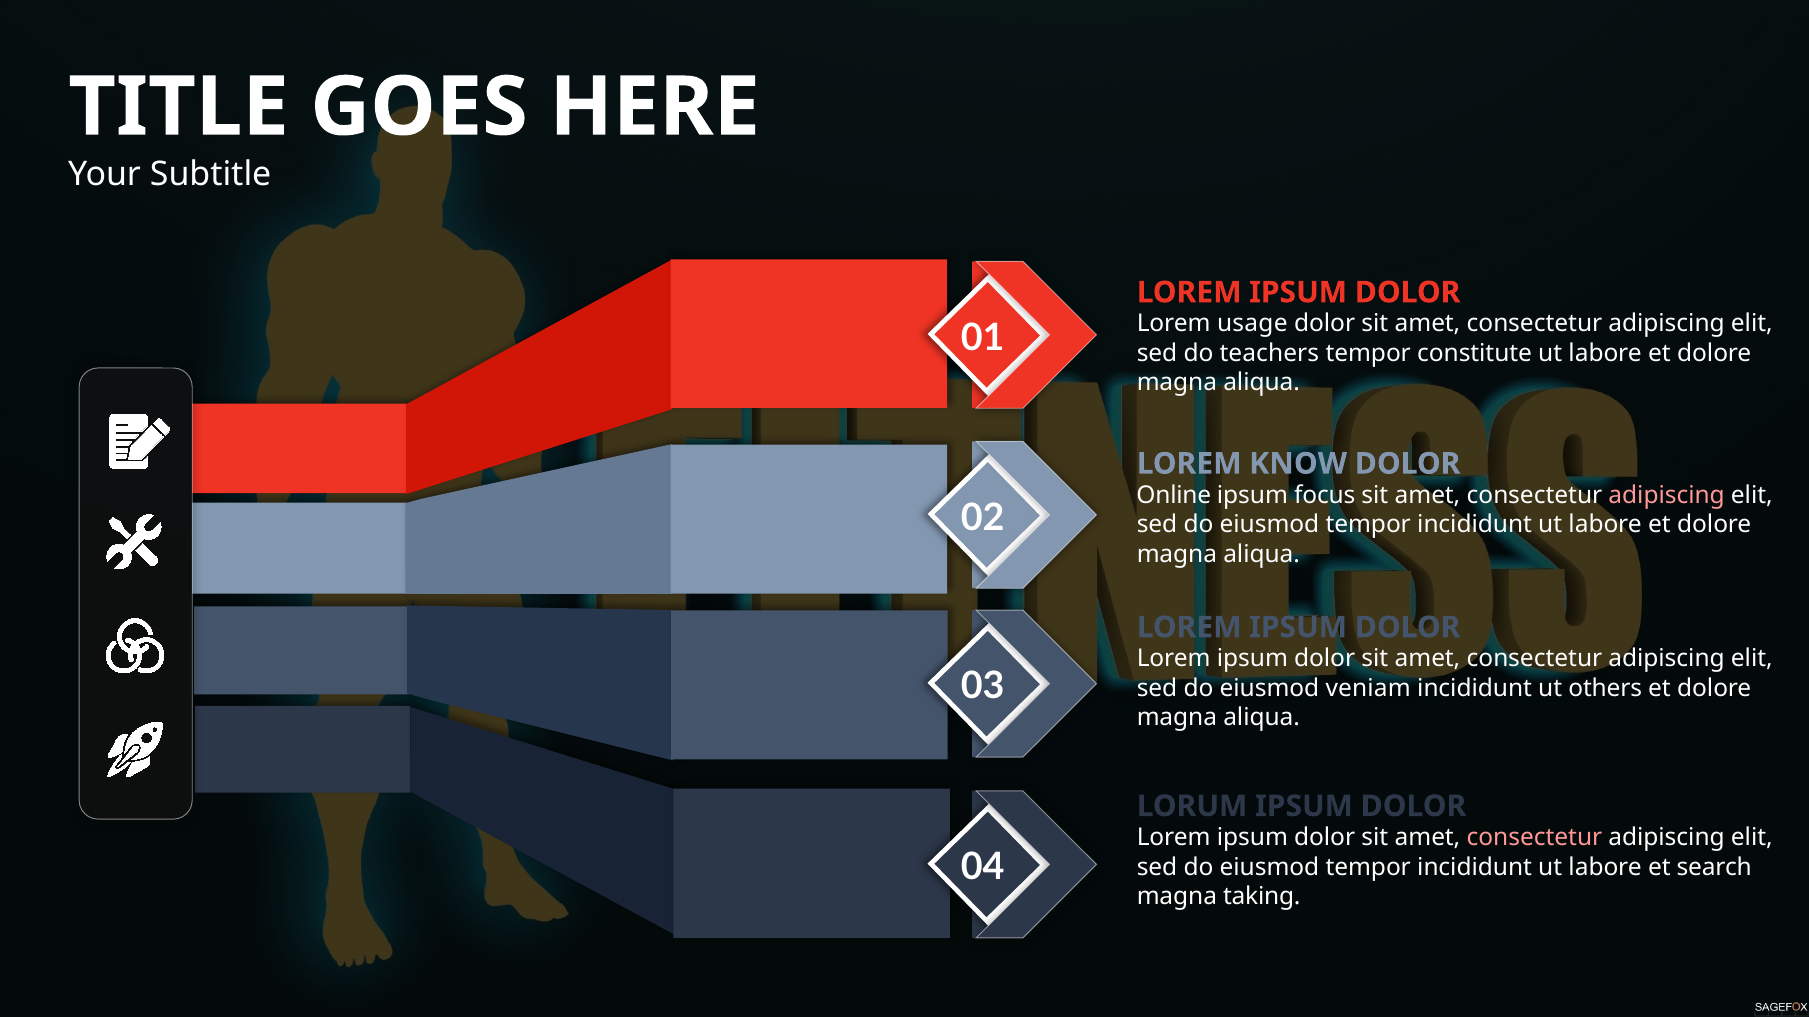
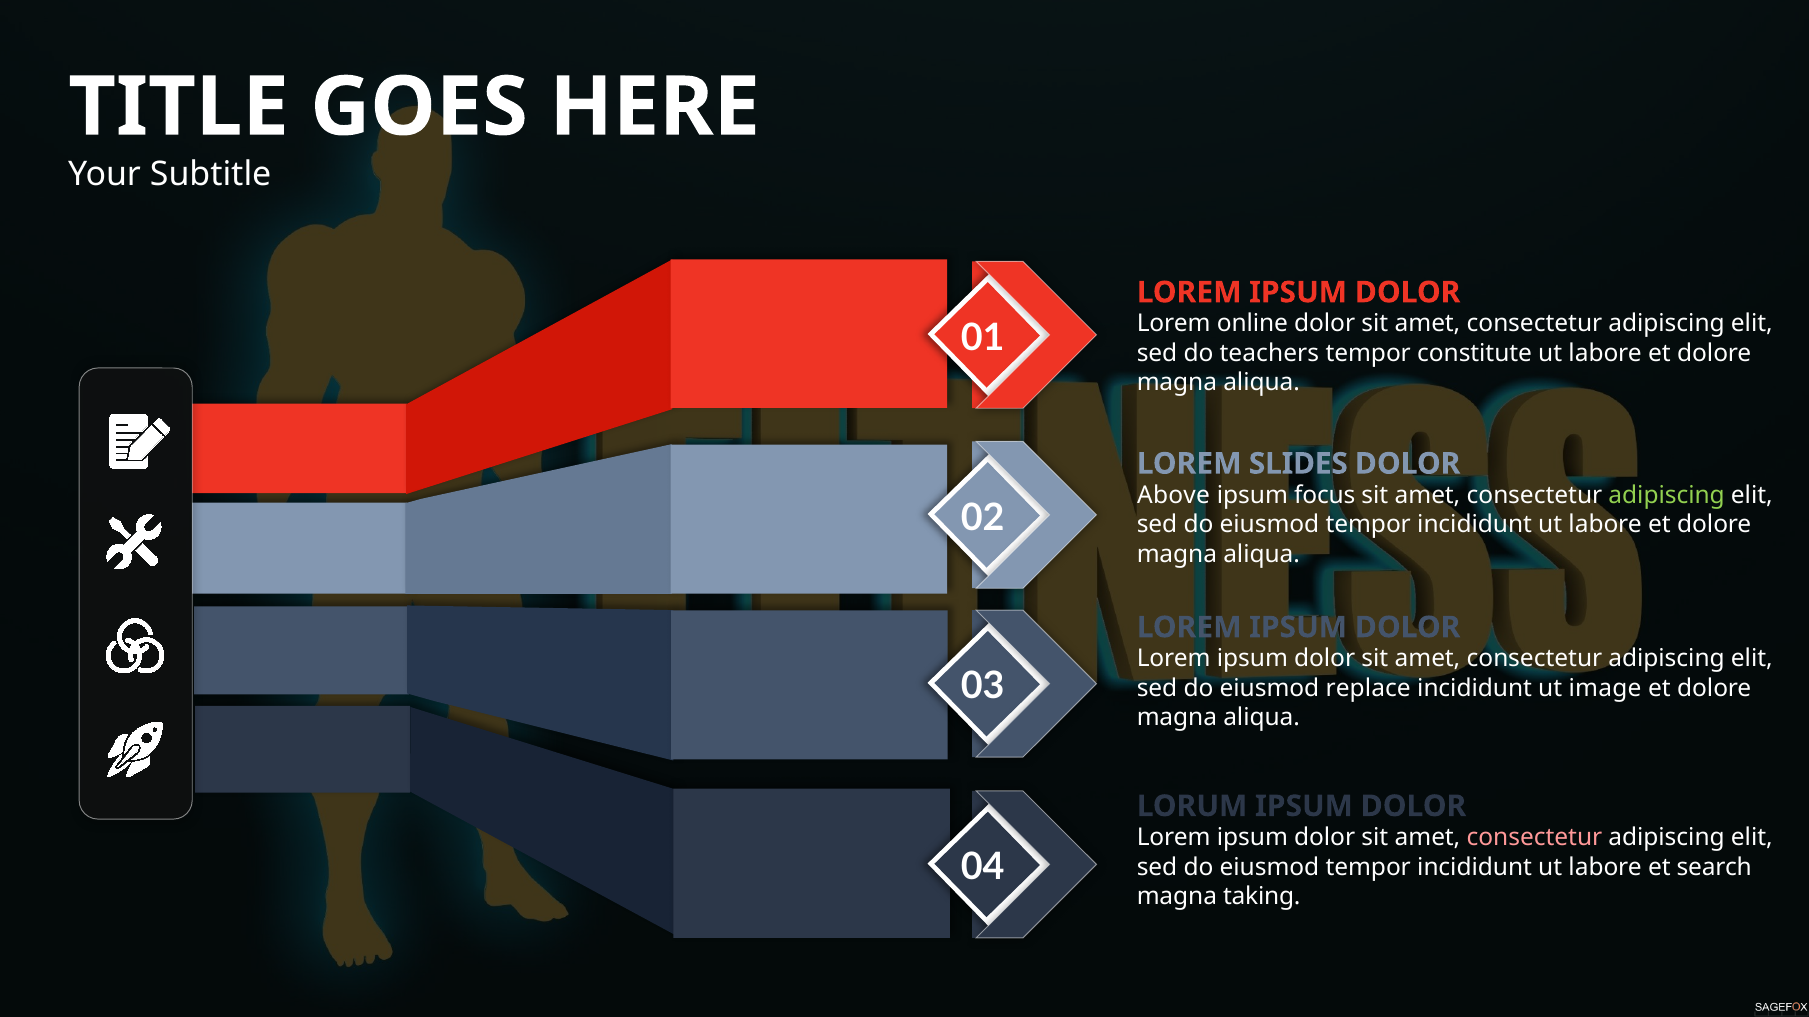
usage: usage -> online
KNOW: KNOW -> SLIDES
Online: Online -> Above
adipiscing at (1667, 495) colour: pink -> light green
veniam: veniam -> replace
others: others -> image
